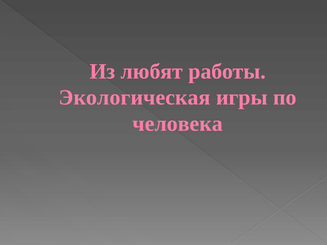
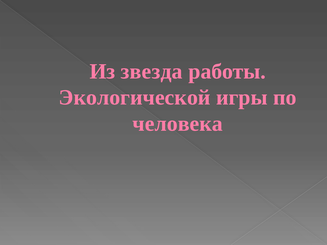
любят: любят -> звезда
Экологическая: Экологическая -> Экологической
